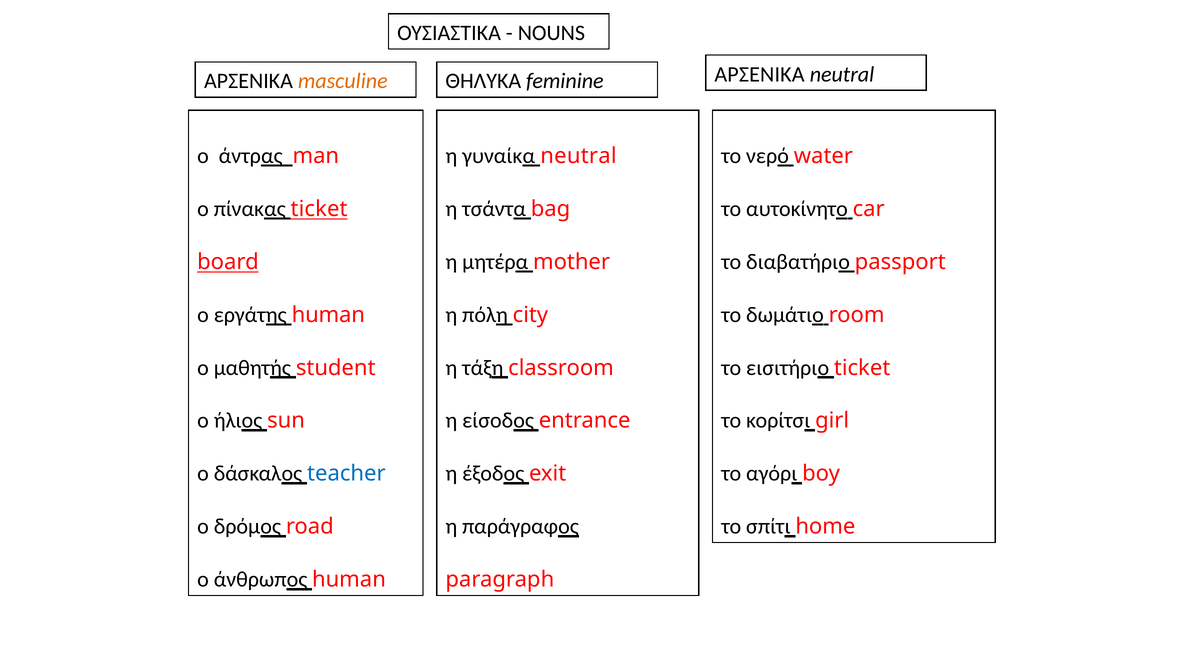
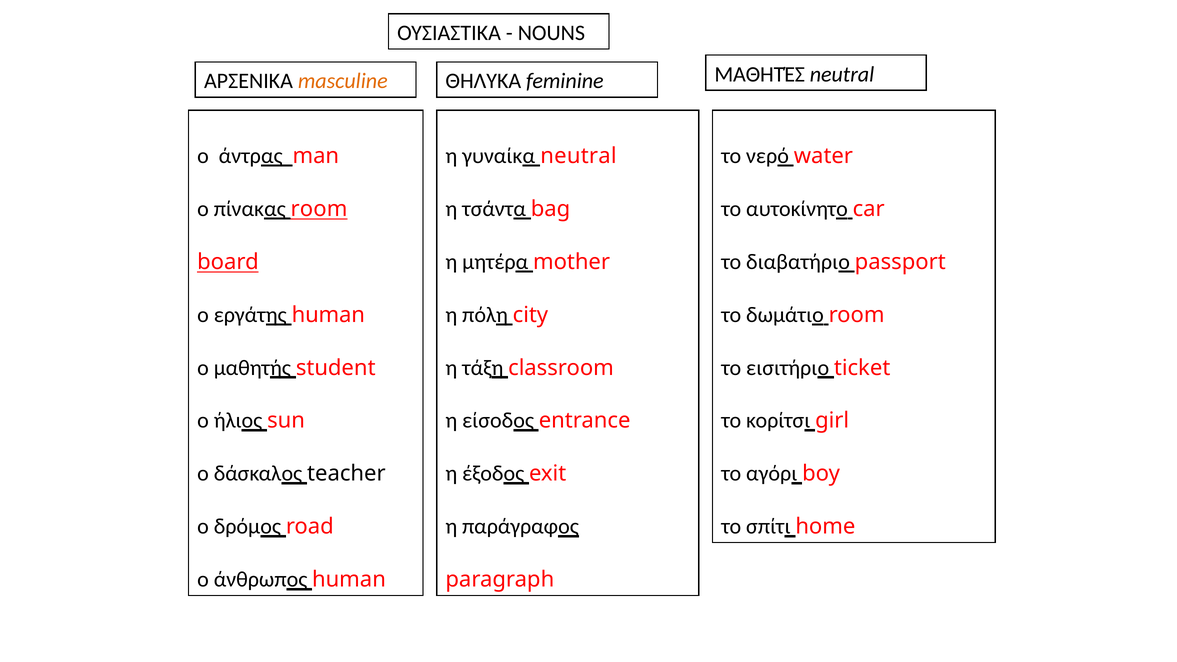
feminine ΑΡΣΕΝΙΚΑ: ΑΡΣΕΝΙΚΑ -> ΜΑΘΗΤΈΣ
πίνακας ticket: ticket -> room
teacher colour: blue -> black
